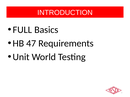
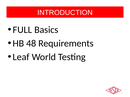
47: 47 -> 48
Unit: Unit -> Leaf
